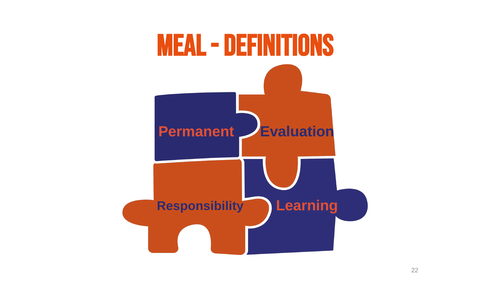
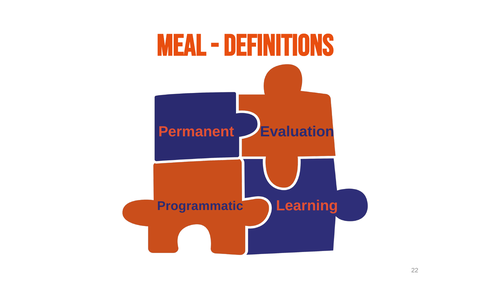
Responsibility: Responsibility -> Programmatic
